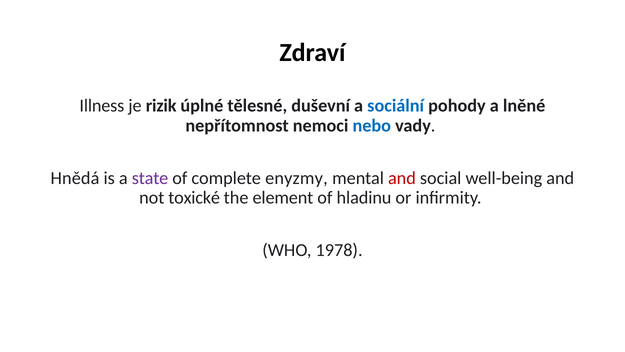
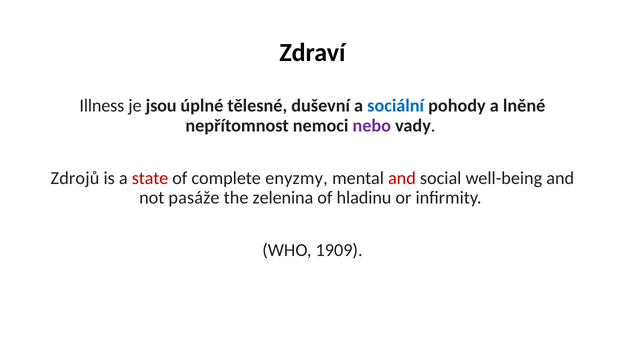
rizik: rizik -> jsou
nebo colour: blue -> purple
Hnědá: Hnědá -> Zdrojů
state colour: purple -> red
toxické: toxické -> pasáže
element: element -> zelenina
1978: 1978 -> 1909
